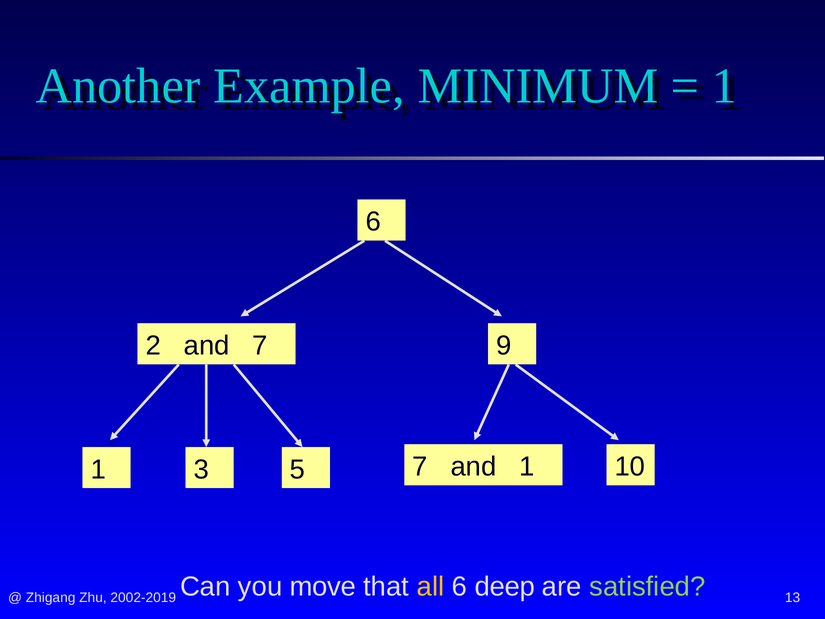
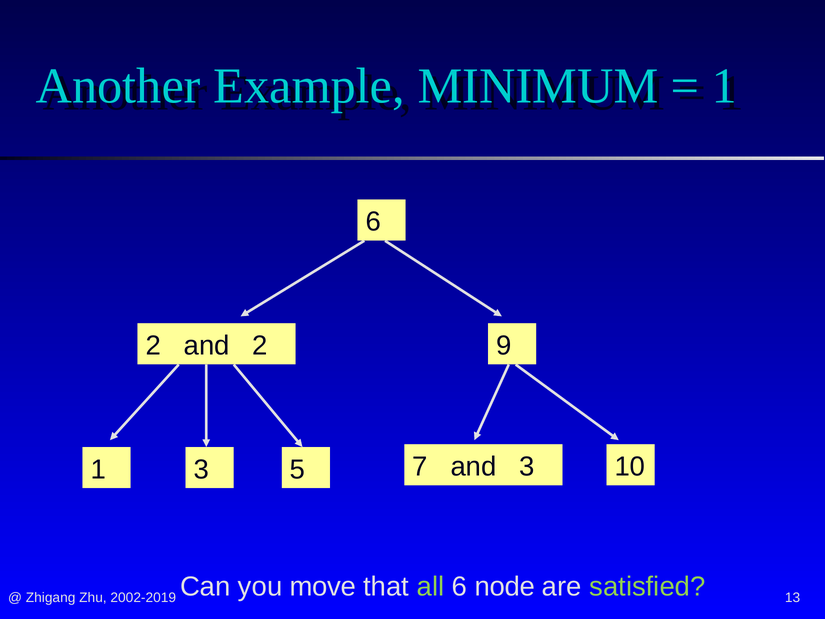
and 7: 7 -> 2
and 1: 1 -> 3
all colour: yellow -> light green
deep: deep -> node
